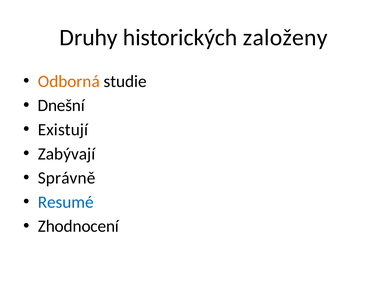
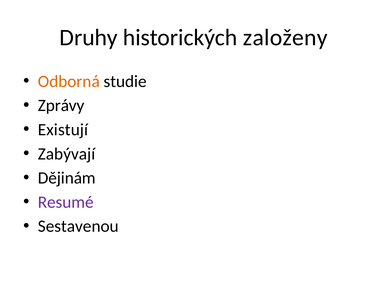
Dnešní: Dnešní -> Zprávy
Správně: Správně -> Dějinám
Resumé colour: blue -> purple
Zhodnocení: Zhodnocení -> Sestavenou
